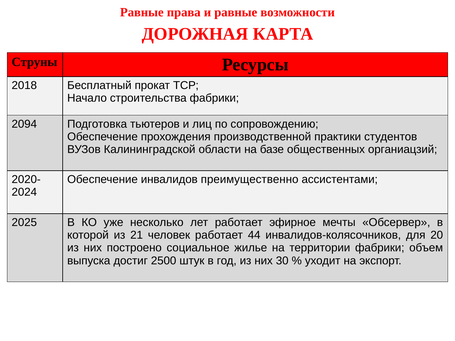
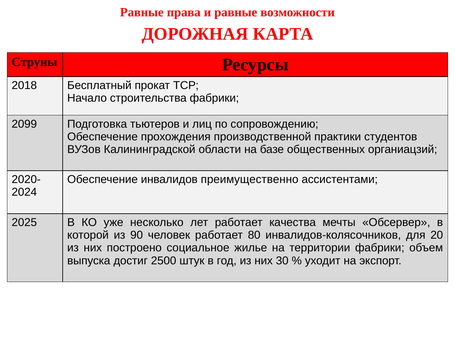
2094: 2094 -> 2099
эфирное: эфирное -> качества
21: 21 -> 90
44: 44 -> 80
